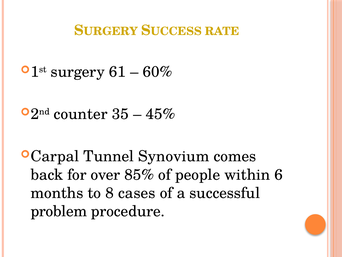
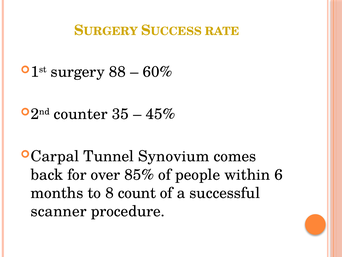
61: 61 -> 88
cases: cases -> count
problem: problem -> scanner
